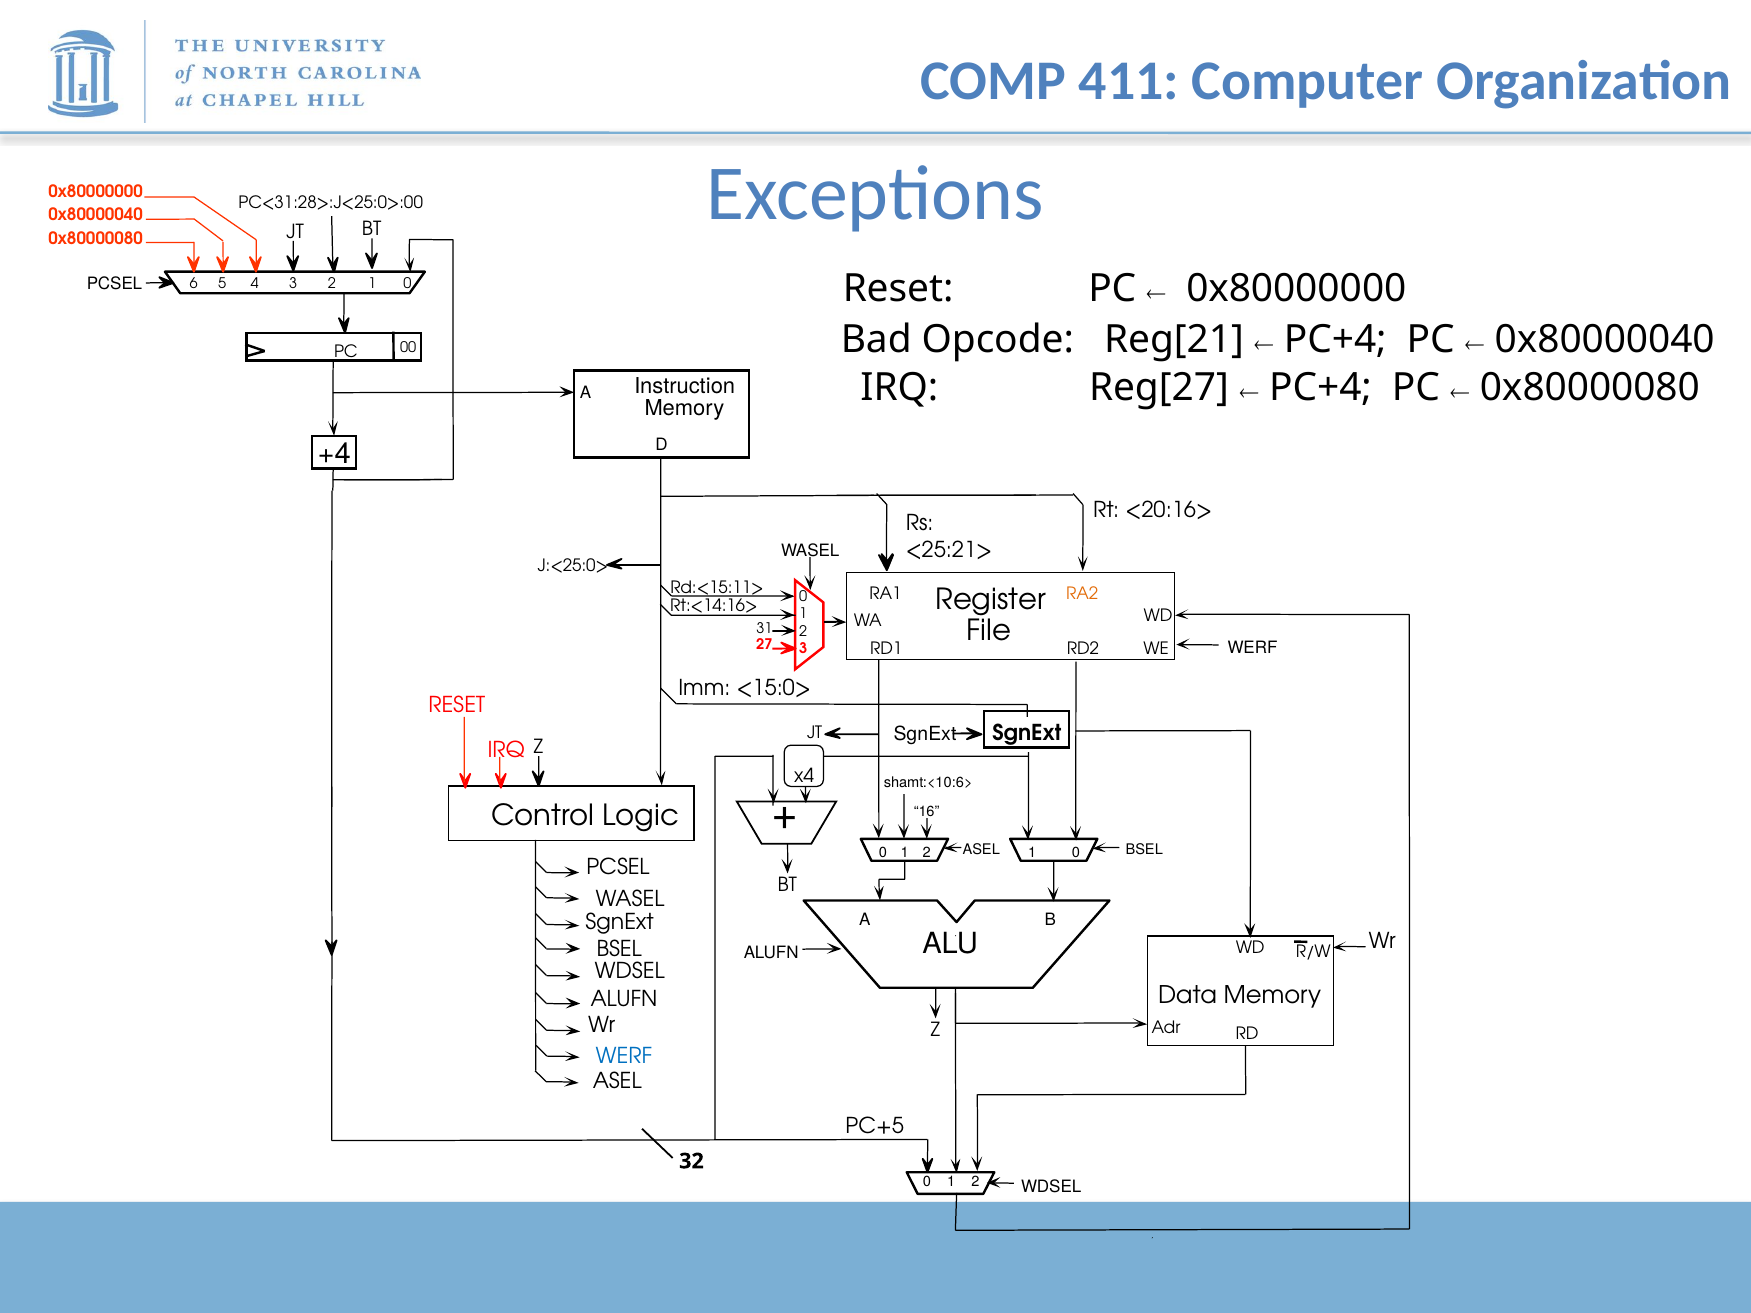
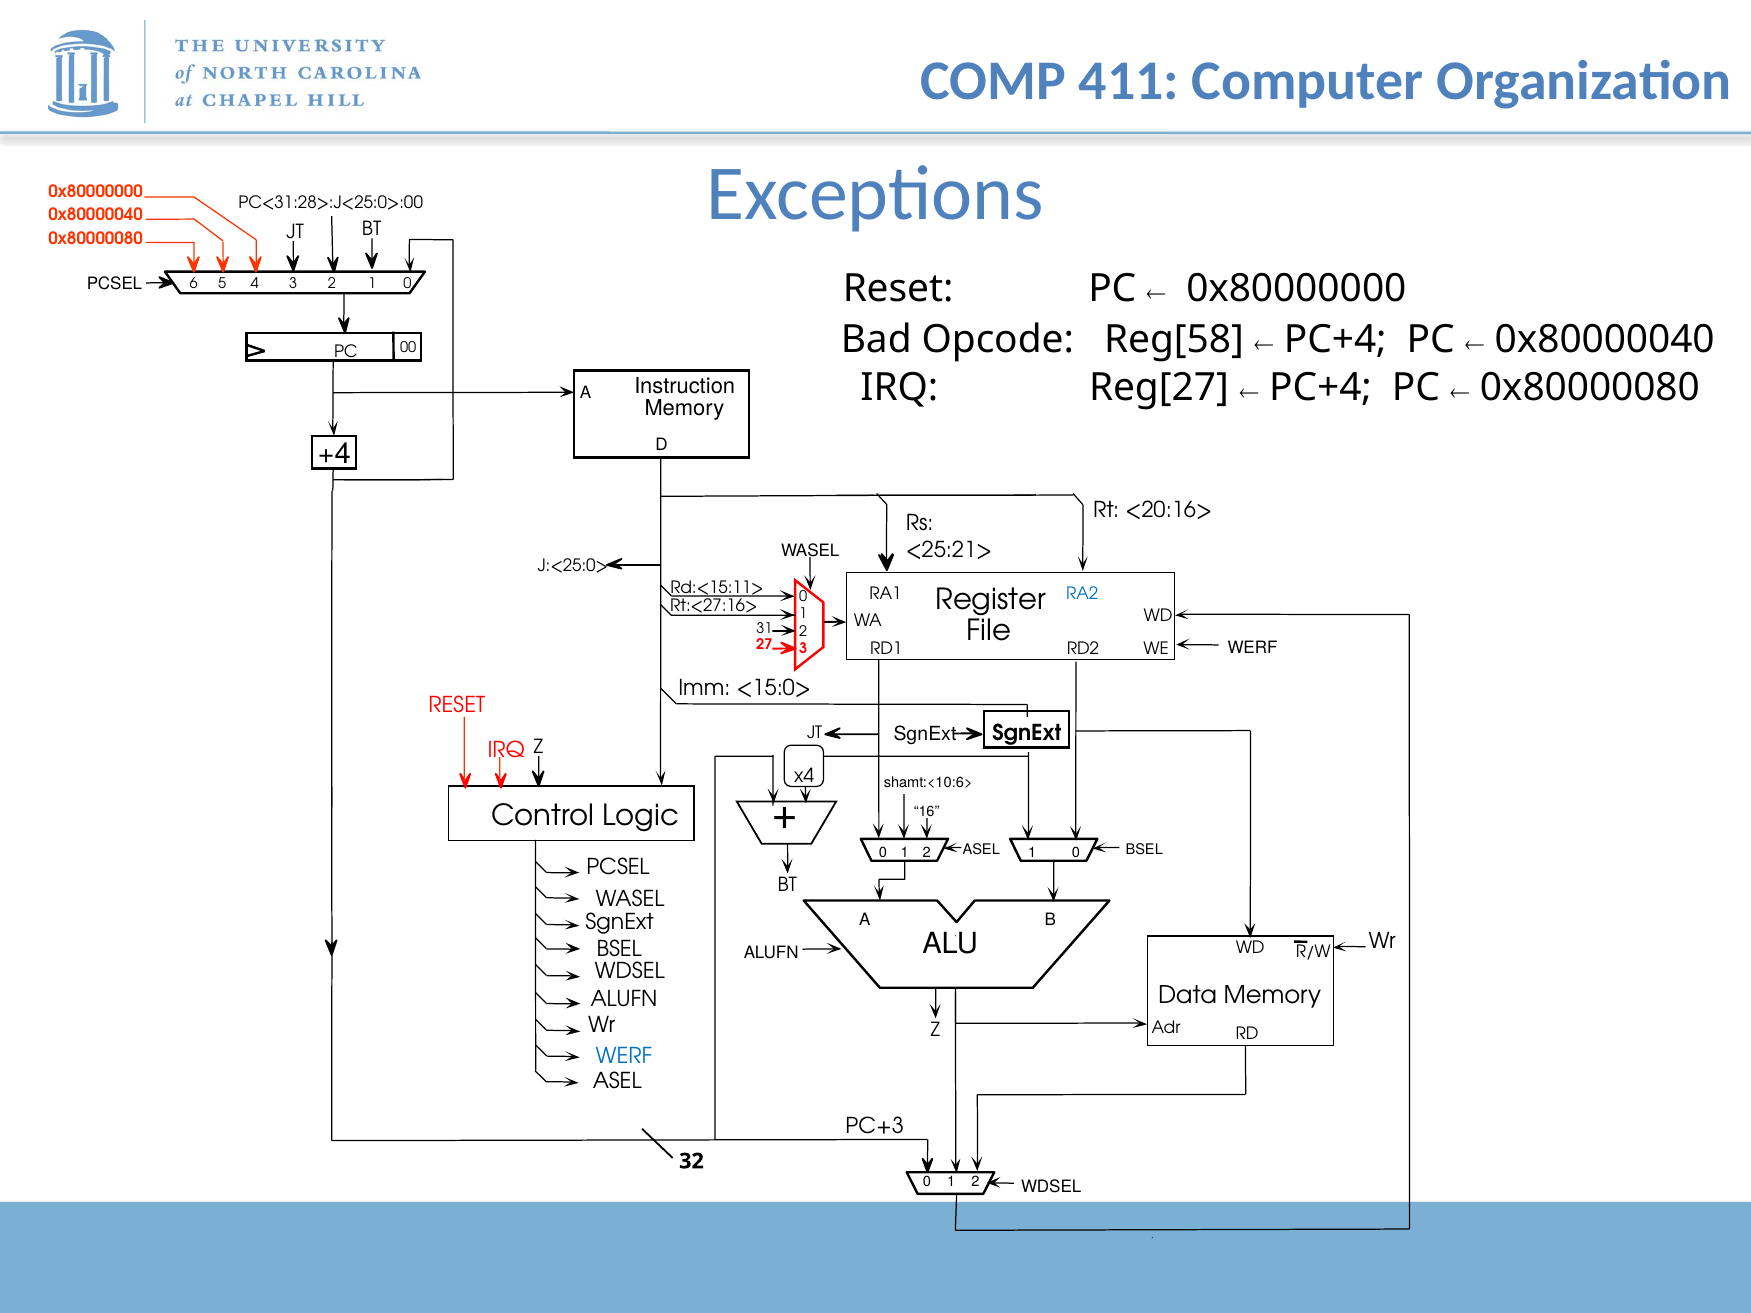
Reg[21: Reg[21 -> Reg[58
RA2 colour: orange -> blue
Rt:<14:16>: Rt:<14:16> -> Rt:<27:16>
PC+5: PC+5 -> PC+3
